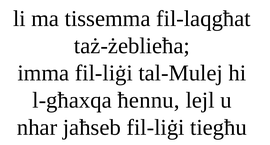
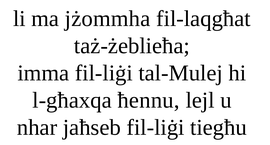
tissemma: tissemma -> jżommha
